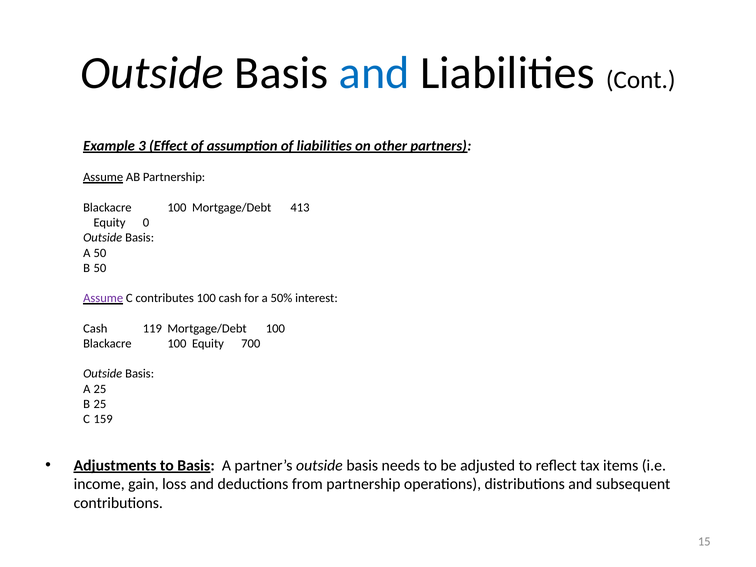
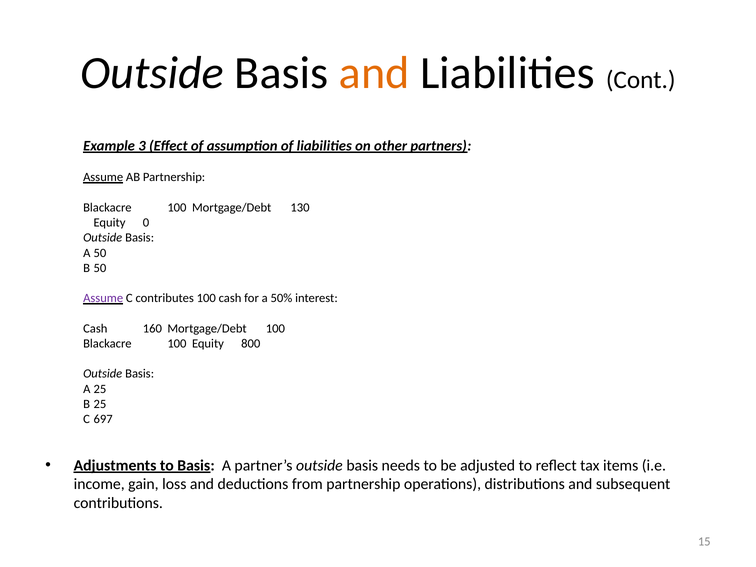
and at (374, 73) colour: blue -> orange
413: 413 -> 130
119: 119 -> 160
700: 700 -> 800
159: 159 -> 697
